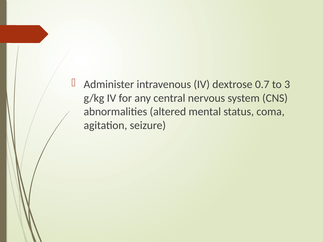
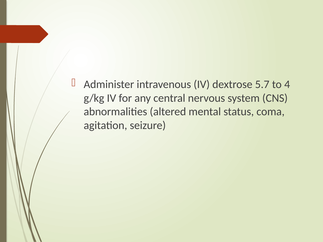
0.7: 0.7 -> 5.7
3: 3 -> 4
